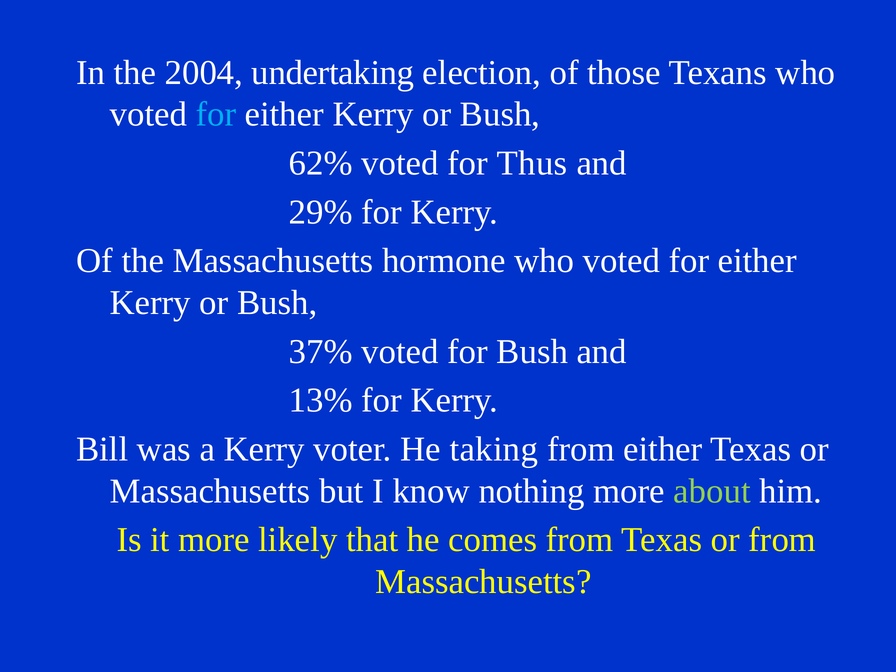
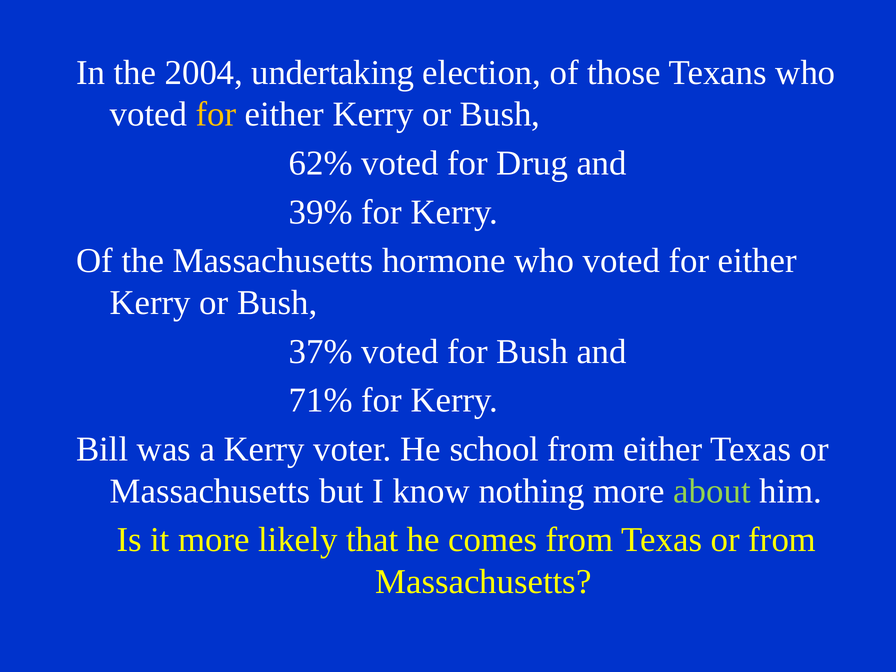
for at (216, 114) colour: light blue -> yellow
Thus: Thus -> Drug
29%: 29% -> 39%
13%: 13% -> 71%
taking: taking -> school
